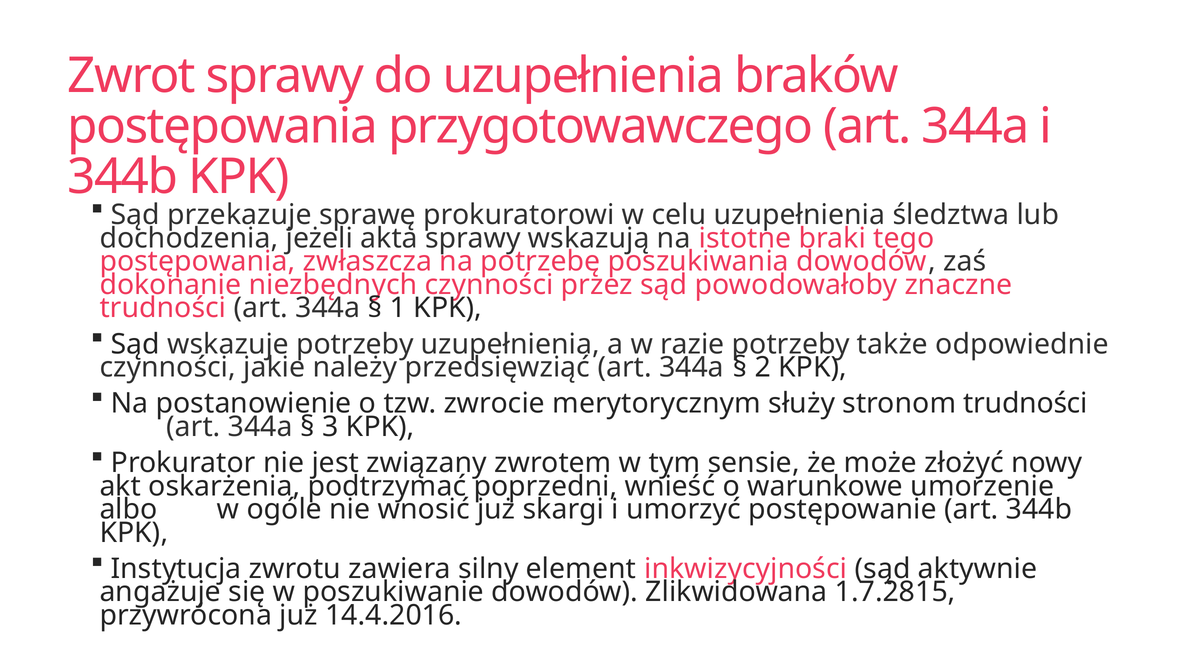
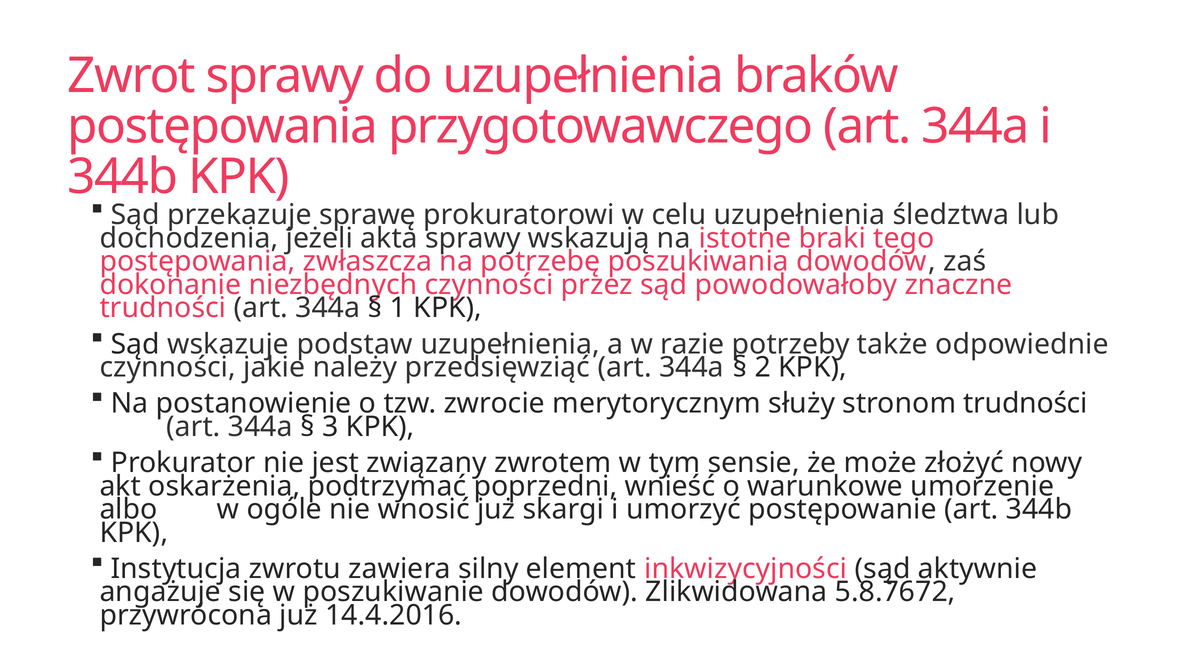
wskazuje potrzeby: potrzeby -> podstaw
1.7.2815: 1.7.2815 -> 5.8.7672
